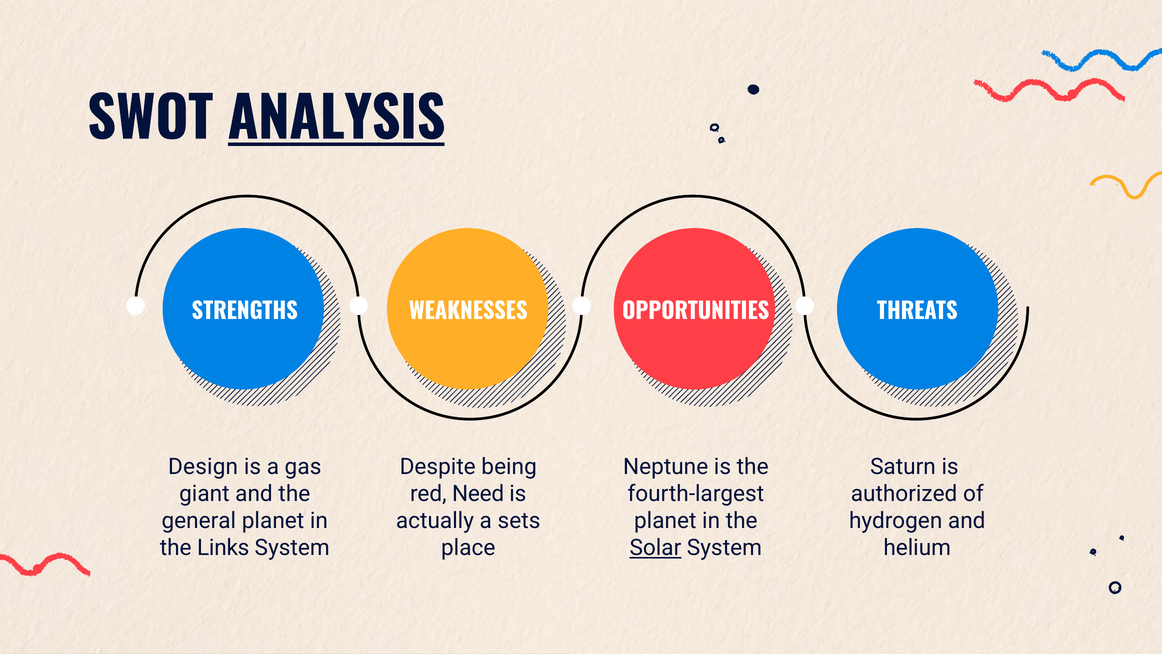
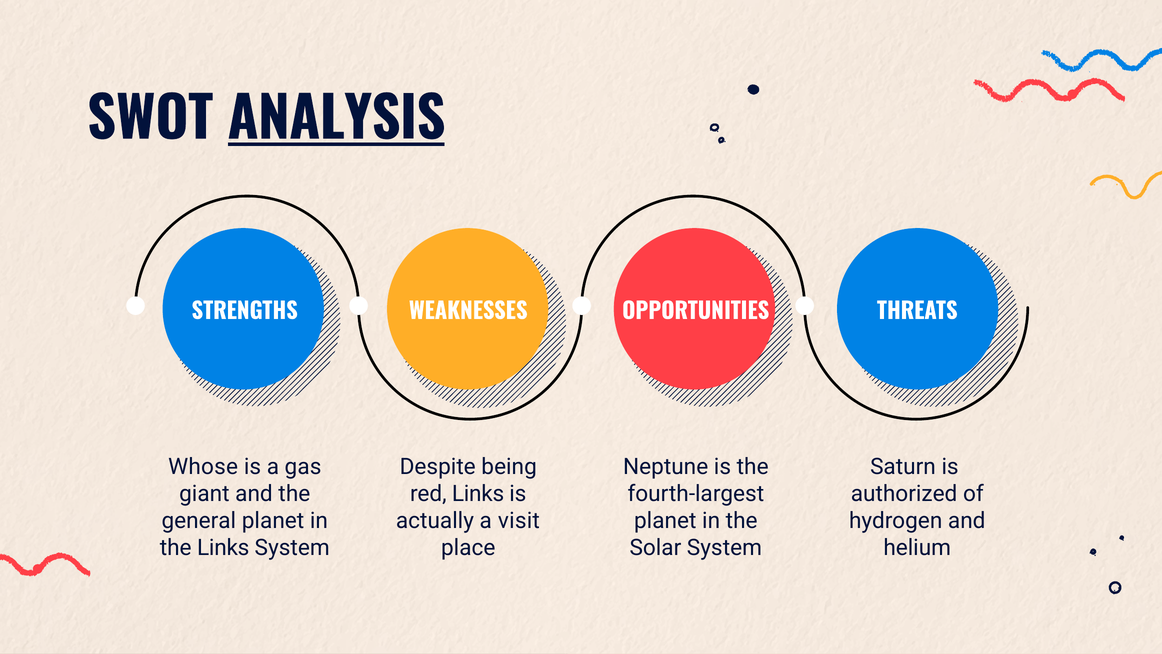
Design: Design -> Whose
red Need: Need -> Links
sets: sets -> visit
Solar underline: present -> none
